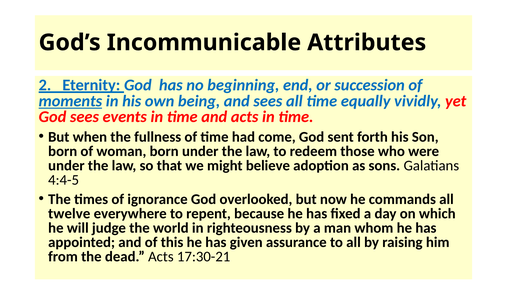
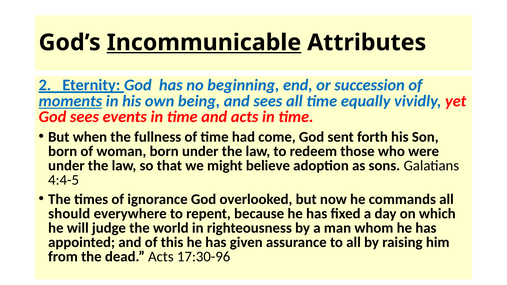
Incommunicable underline: none -> present
twelve: twelve -> should
17:30-21: 17:30-21 -> 17:30-96
